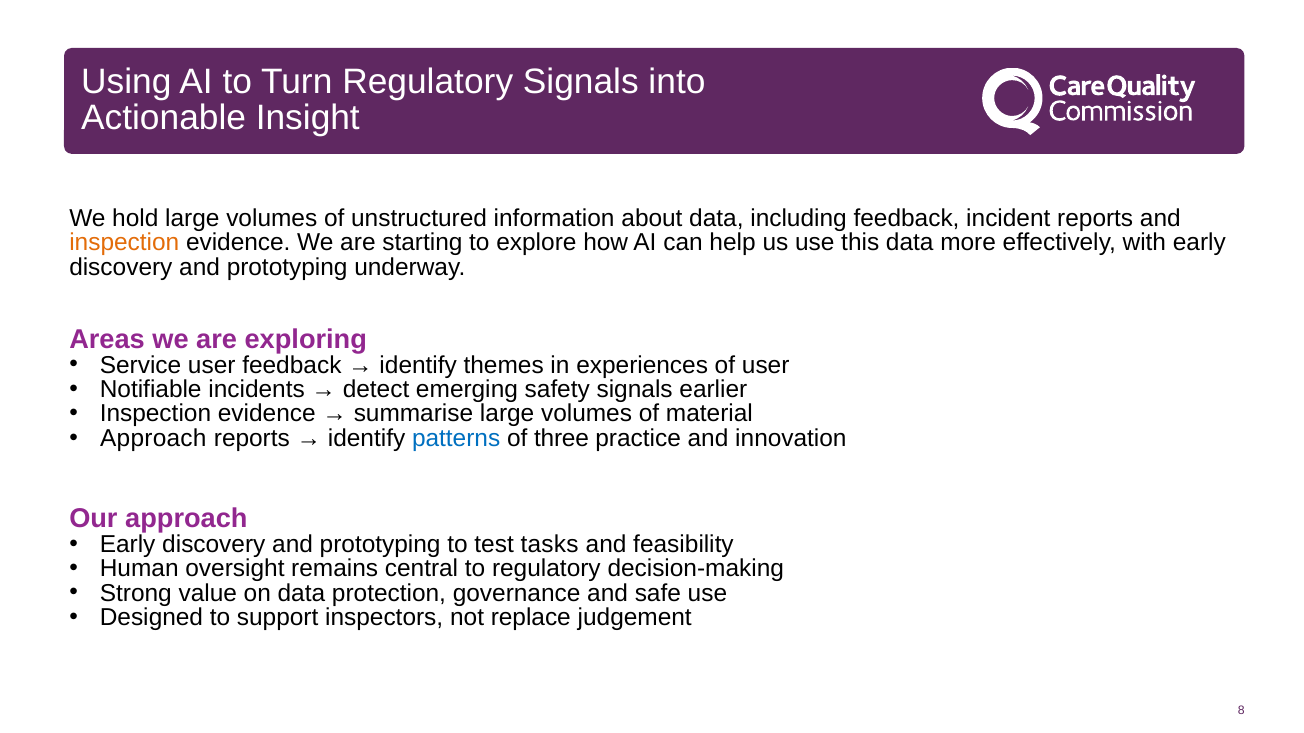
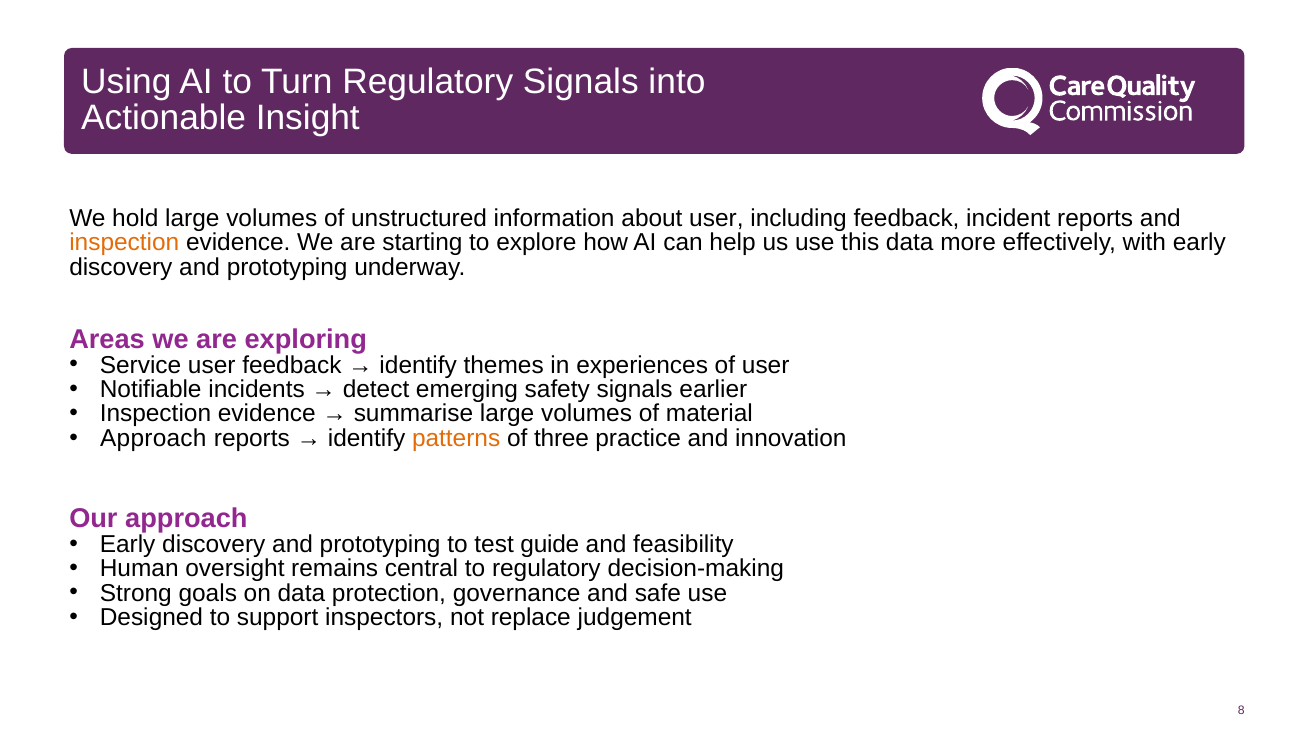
about data: data -> user
patterns colour: blue -> orange
tasks: tasks -> guide
value: value -> goals
